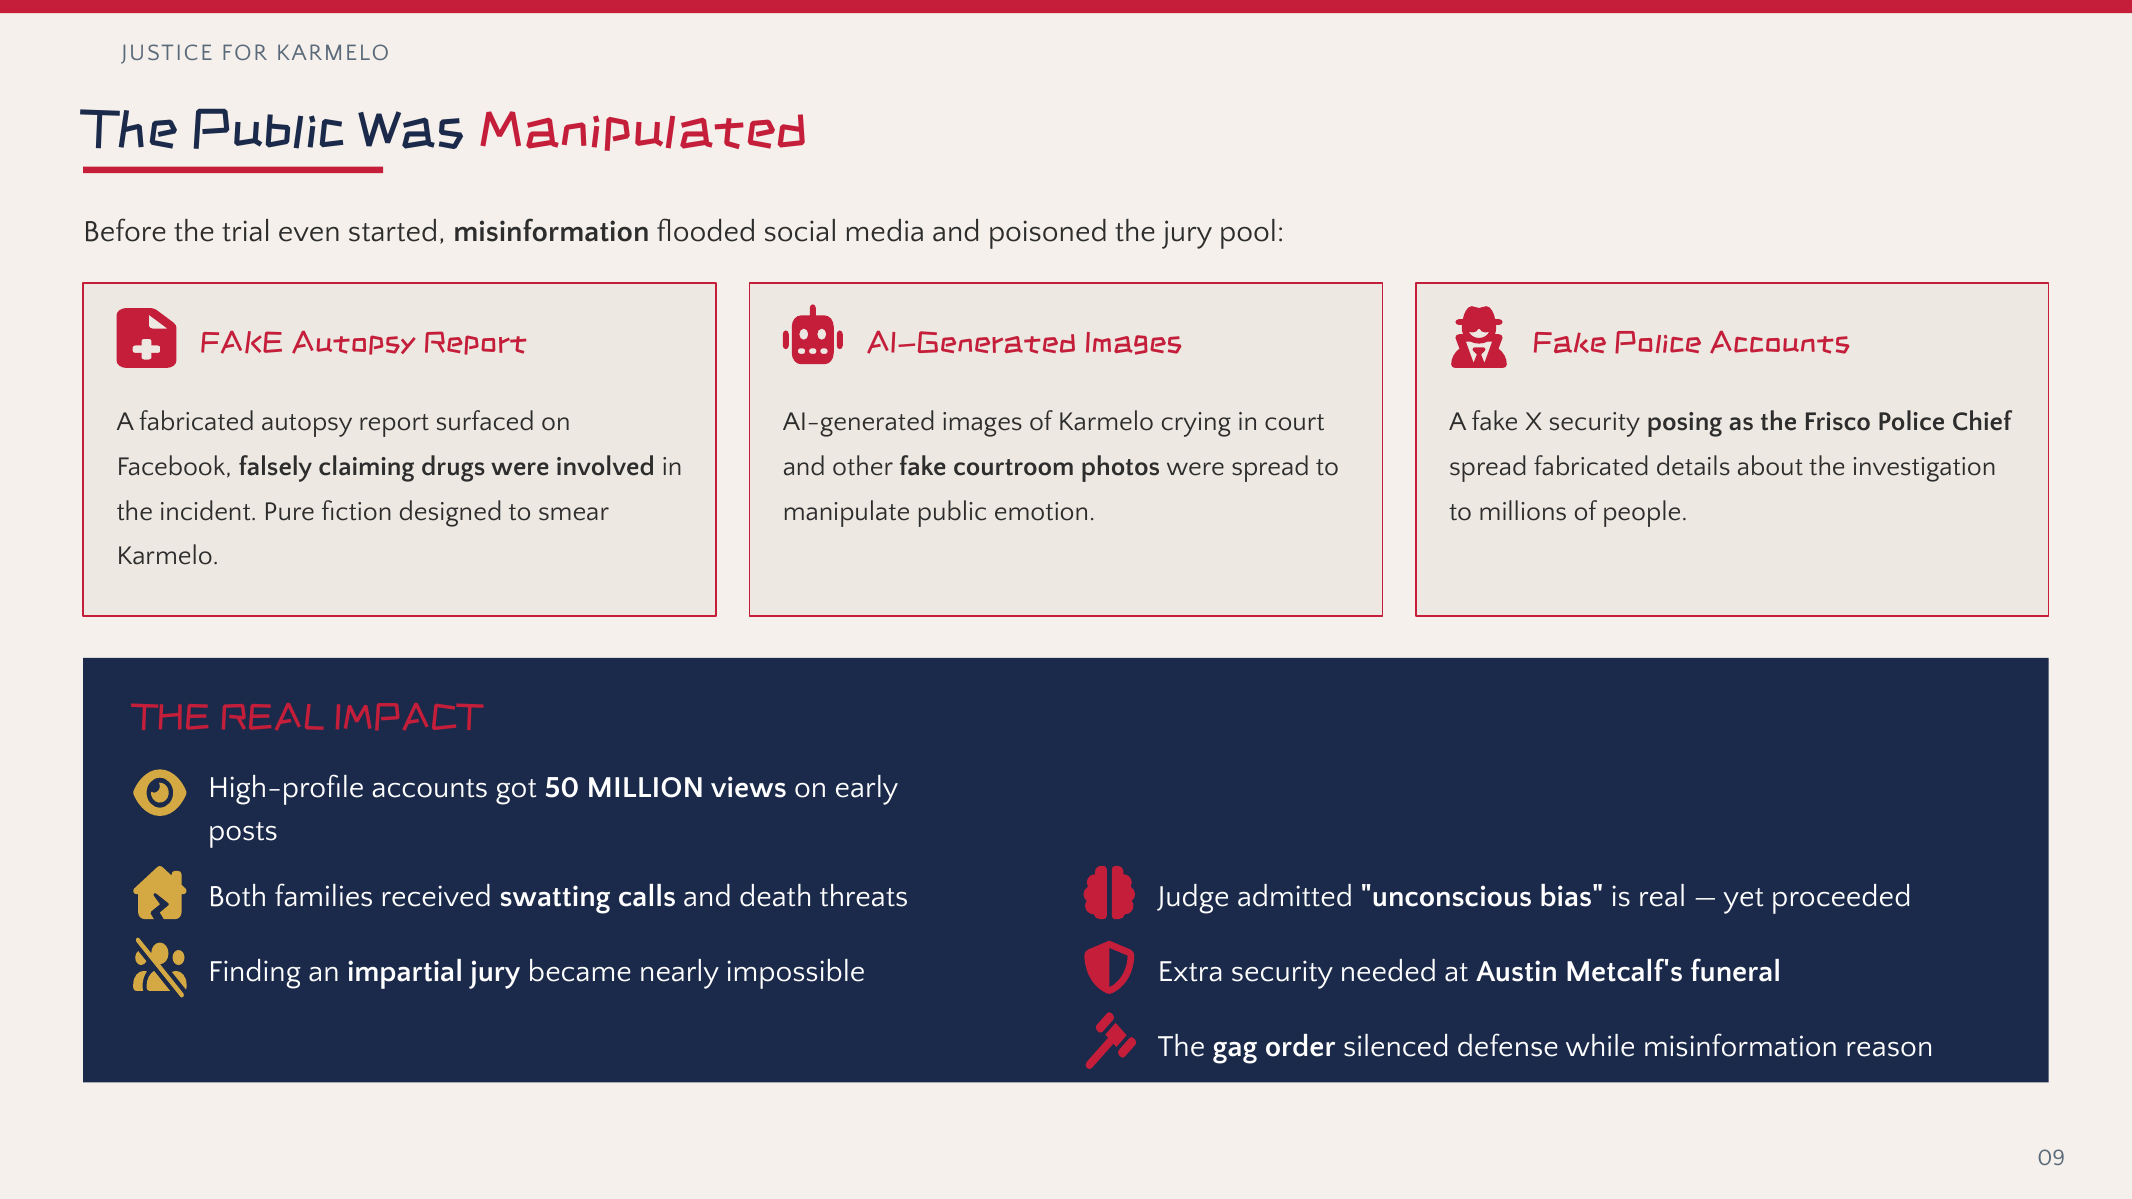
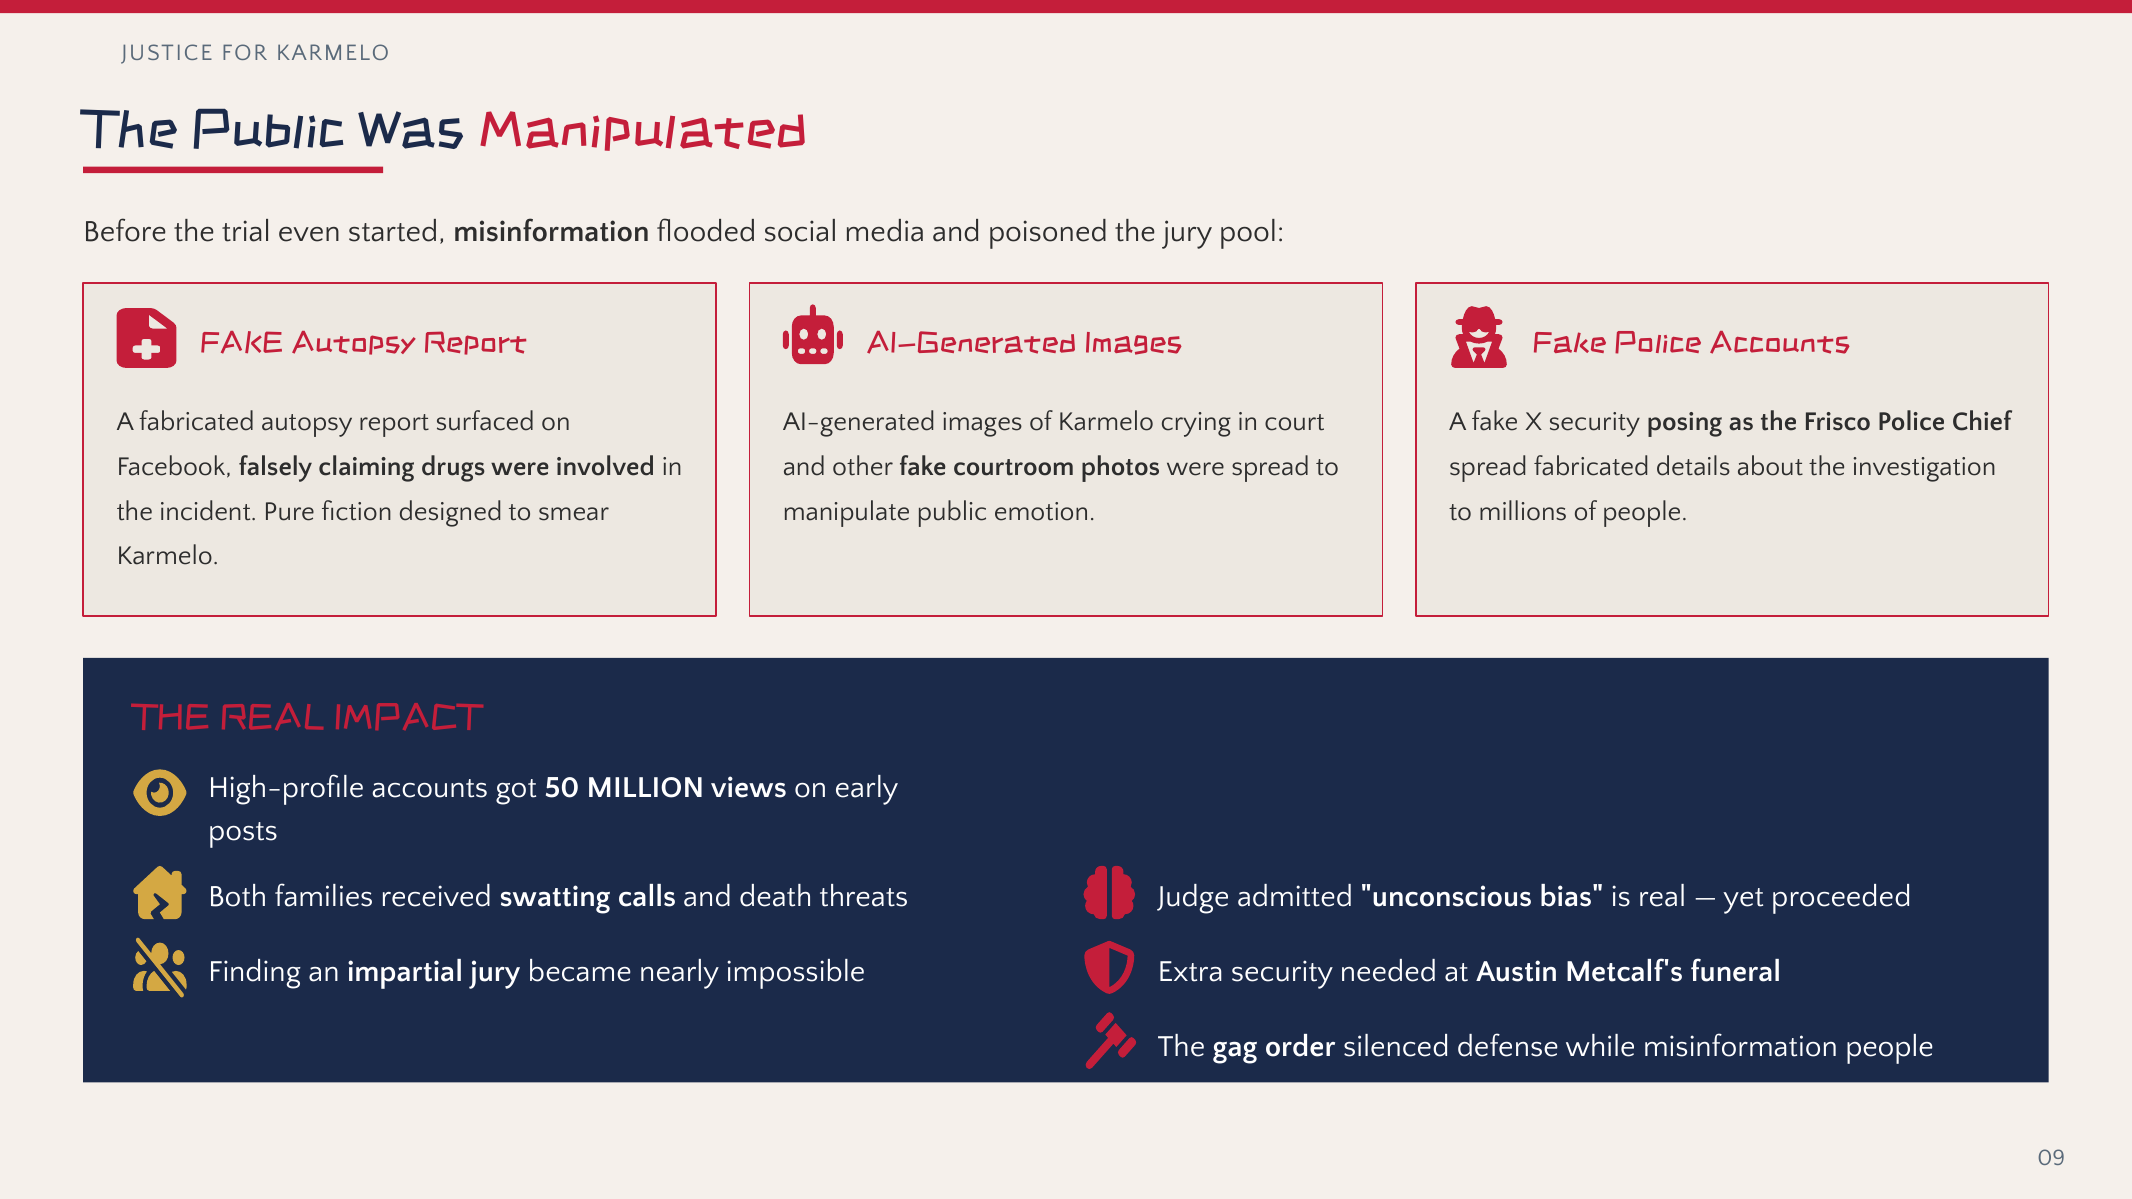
misinformation reason: reason -> people
